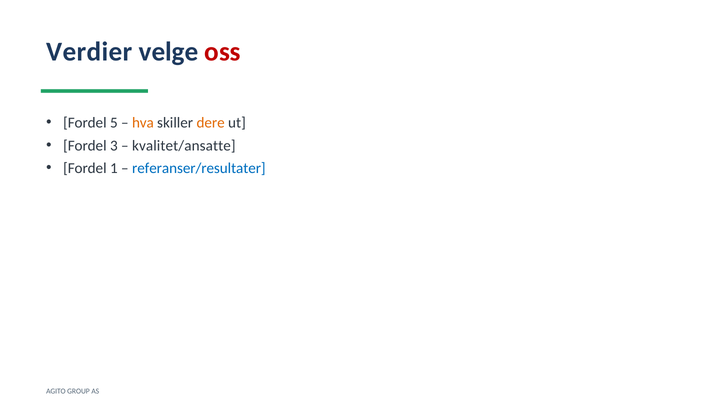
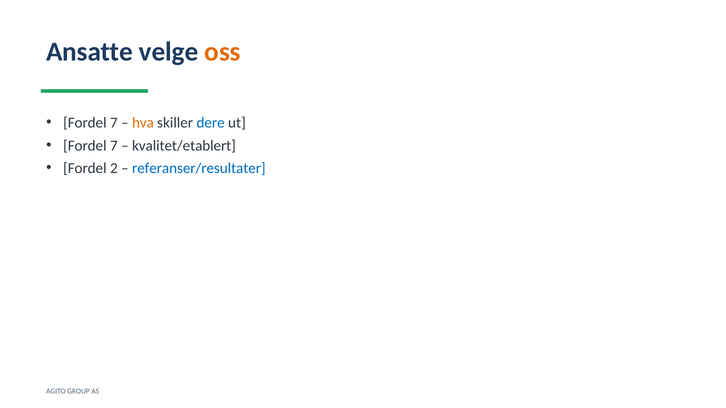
Verdier: Verdier -> Ansatte
oss colour: red -> orange
5 at (114, 123): 5 -> 7
dere colour: orange -> blue
3 at (114, 146): 3 -> 7
kvalitet/ansatte: kvalitet/ansatte -> kvalitet/etablert
1: 1 -> 2
